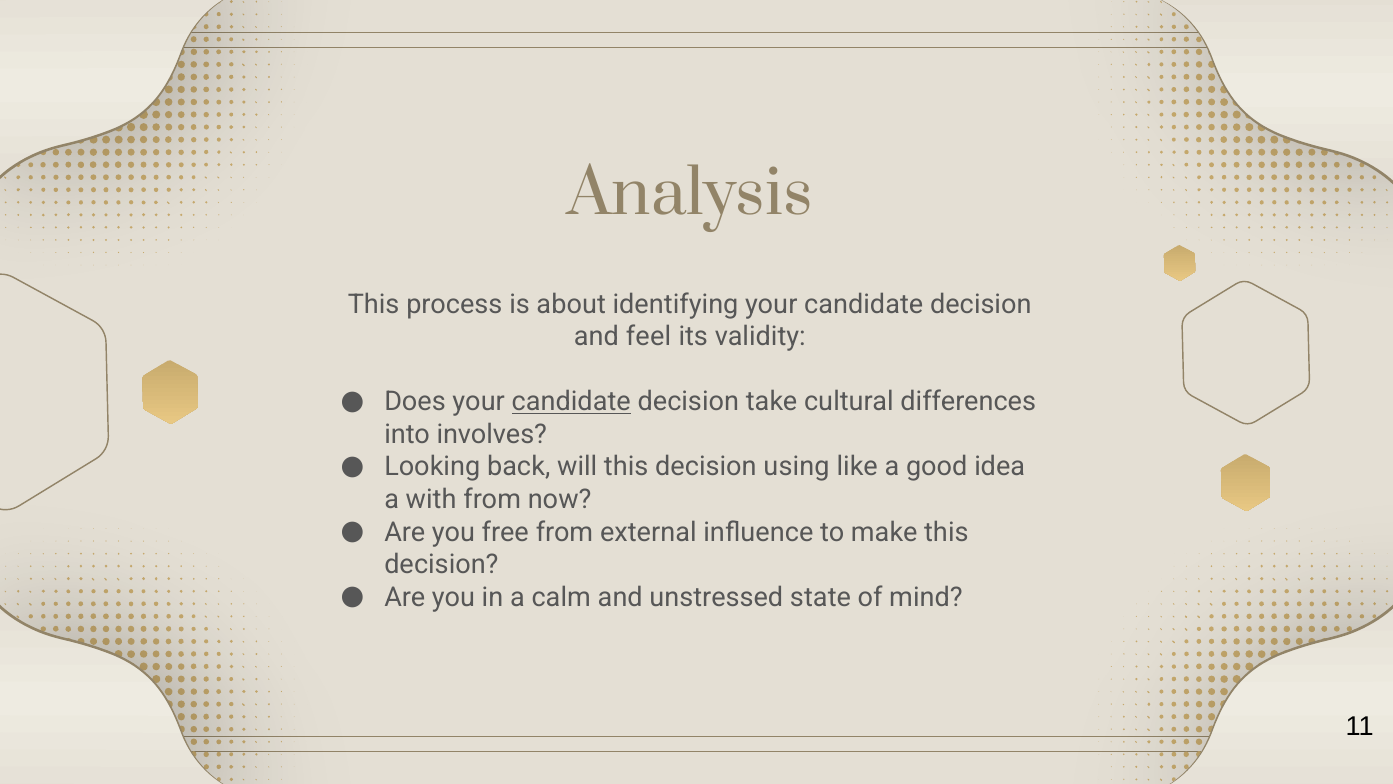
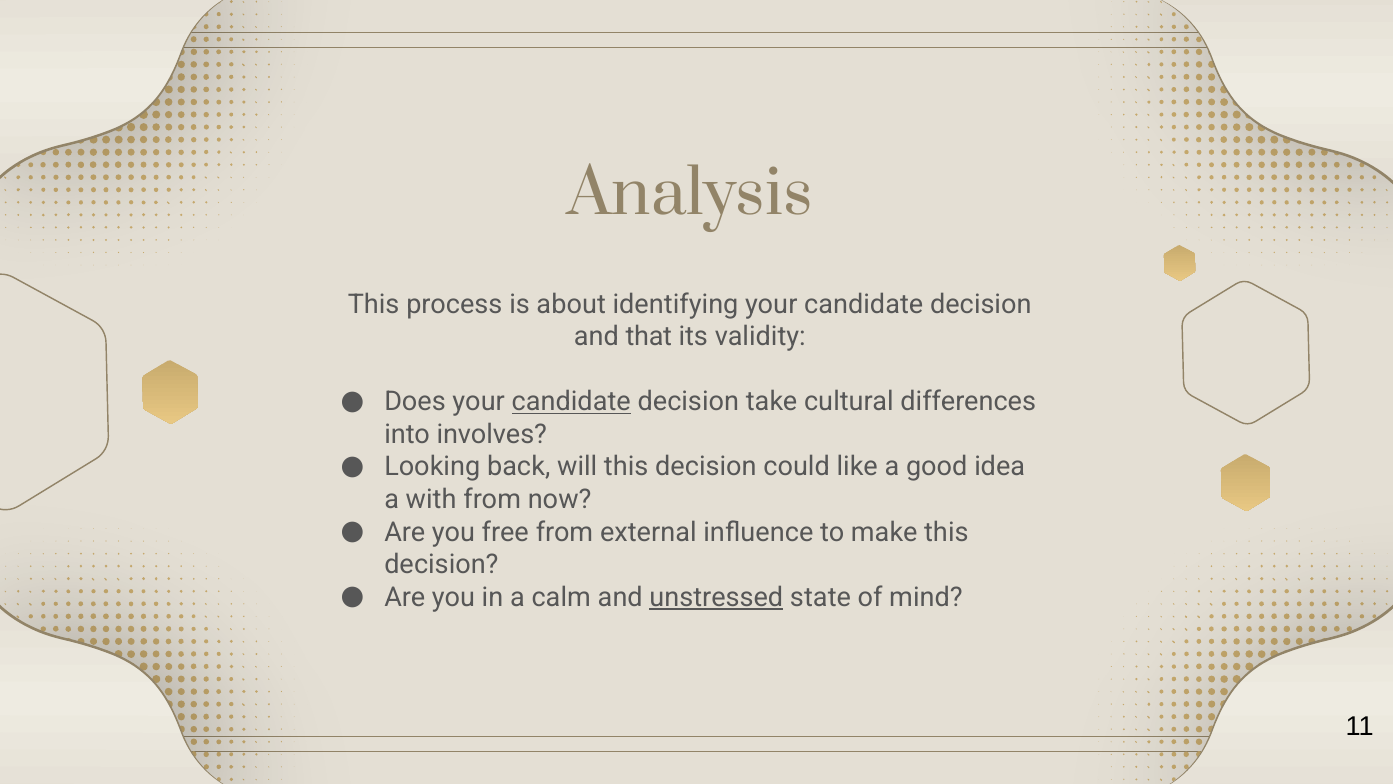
feel: feel -> that
using: using -> could
unstressed underline: none -> present
